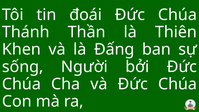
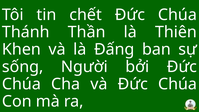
đoái: đoái -> chết
